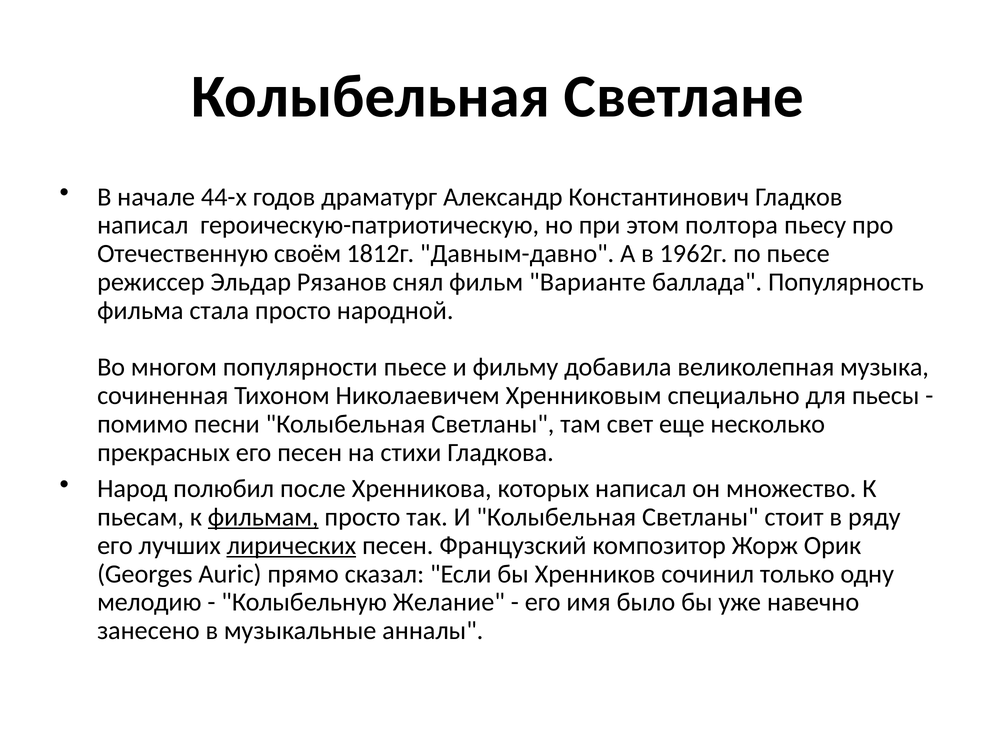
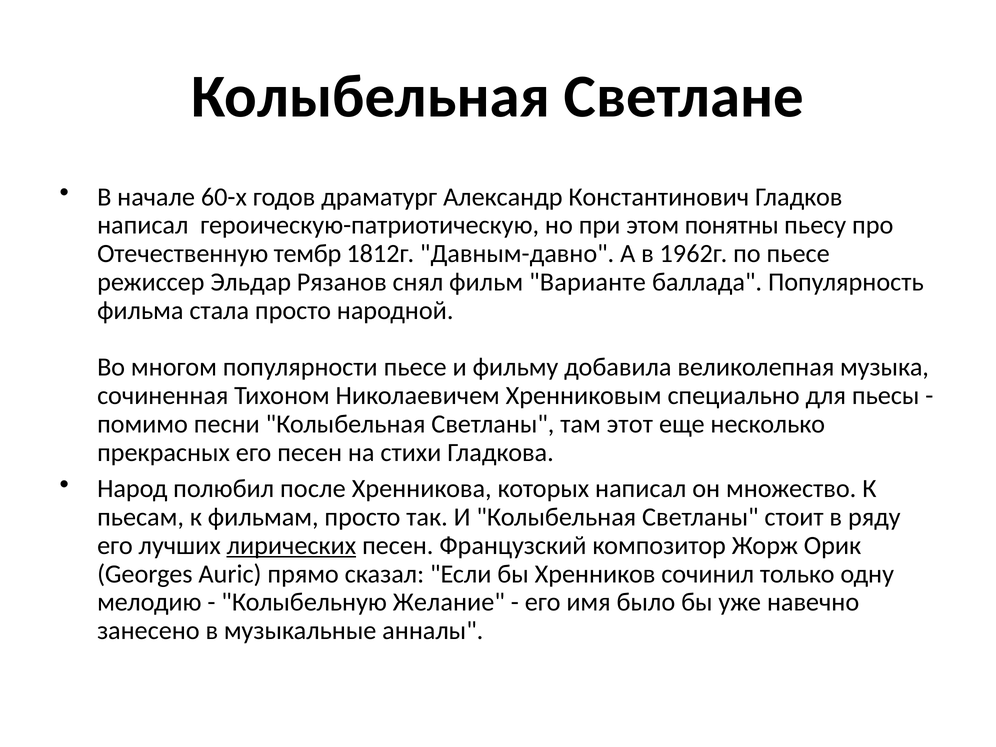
44-х: 44-х -> 60-х
полтора: полтора -> понятны
своём: своём -> тембр
свет: свет -> этот
фильмам underline: present -> none
